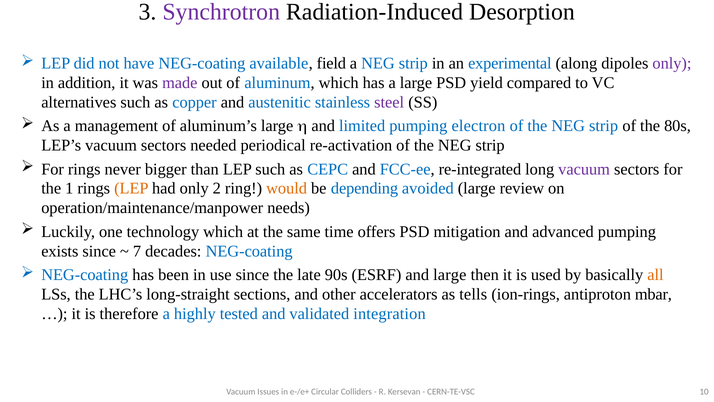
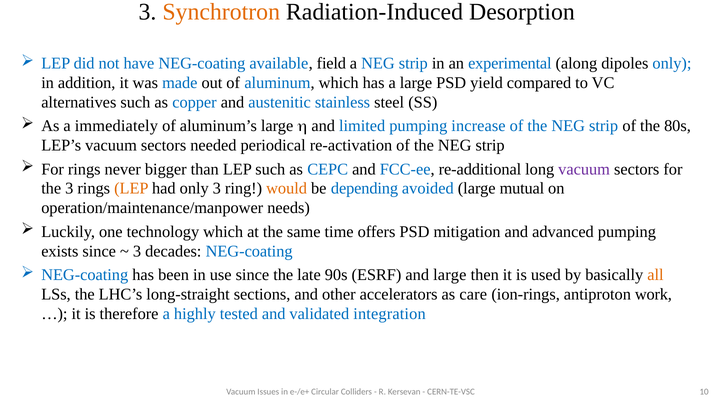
Synchrotron colour: purple -> orange
only at (672, 63) colour: purple -> blue
made colour: purple -> blue
steel colour: purple -> black
management: management -> immediately
electron: electron -> increase
re-integrated: re-integrated -> re-additional
the 1: 1 -> 3
only 2: 2 -> 3
review: review -> mutual
7 at (137, 251): 7 -> 3
tells: tells -> care
mbar: mbar -> work
